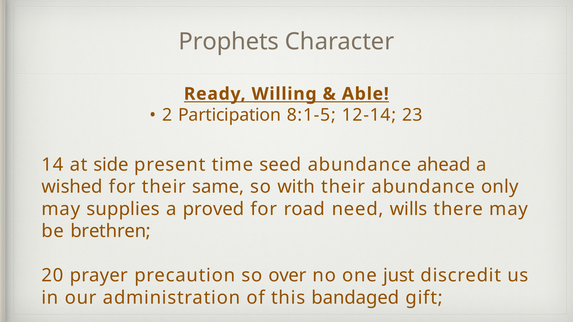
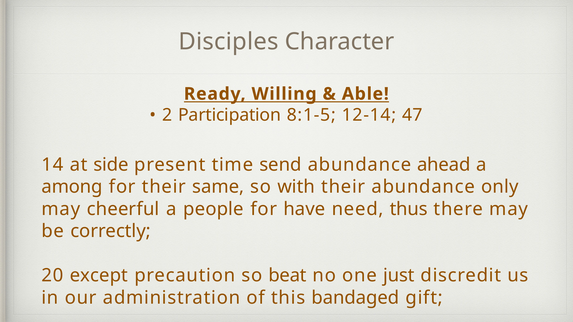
Prophets: Prophets -> Disciples
23: 23 -> 47
seed: seed -> send
wished: wished -> among
supplies: supplies -> cheerful
proved: proved -> people
road: road -> have
wills: wills -> thus
brethren: brethren -> correctly
prayer: prayer -> except
over: over -> beat
